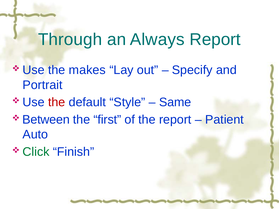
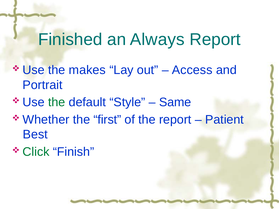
Through: Through -> Finished
Specify: Specify -> Access
the at (57, 102) colour: red -> green
Between: Between -> Whether
Auto: Auto -> Best
